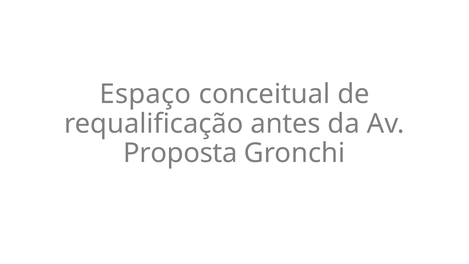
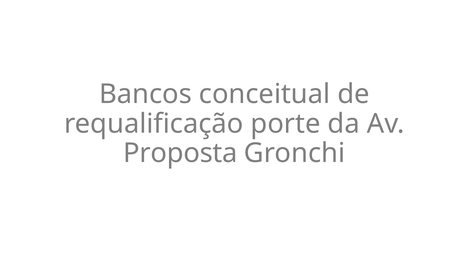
Espaço: Espaço -> Bancos
antes: antes -> porte
